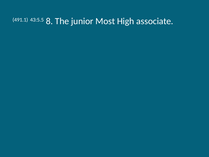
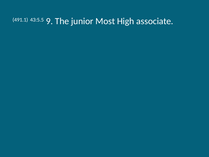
8: 8 -> 9
